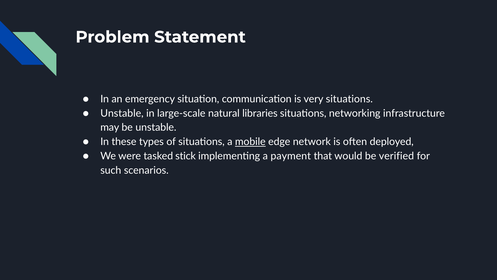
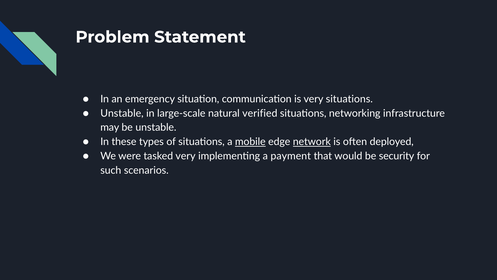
libraries: libraries -> verified
network underline: none -> present
tasked stick: stick -> very
verified: verified -> security
